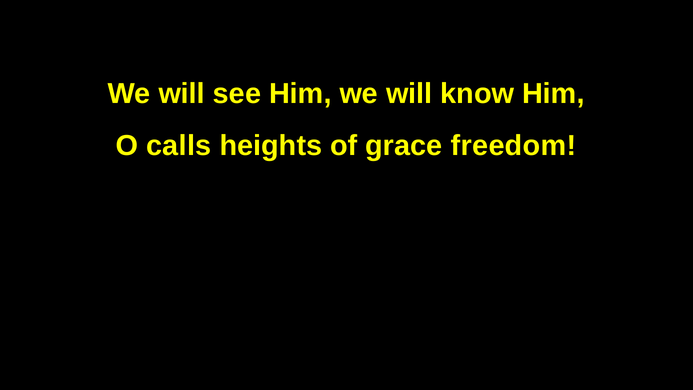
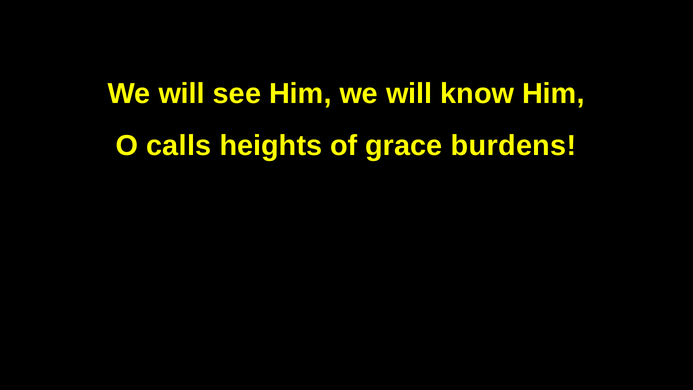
freedom: freedom -> burdens
